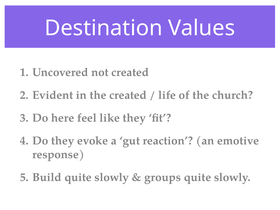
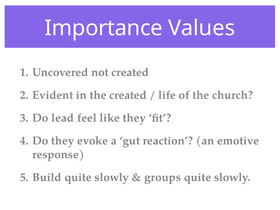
Destination: Destination -> Importance
here: here -> lead
